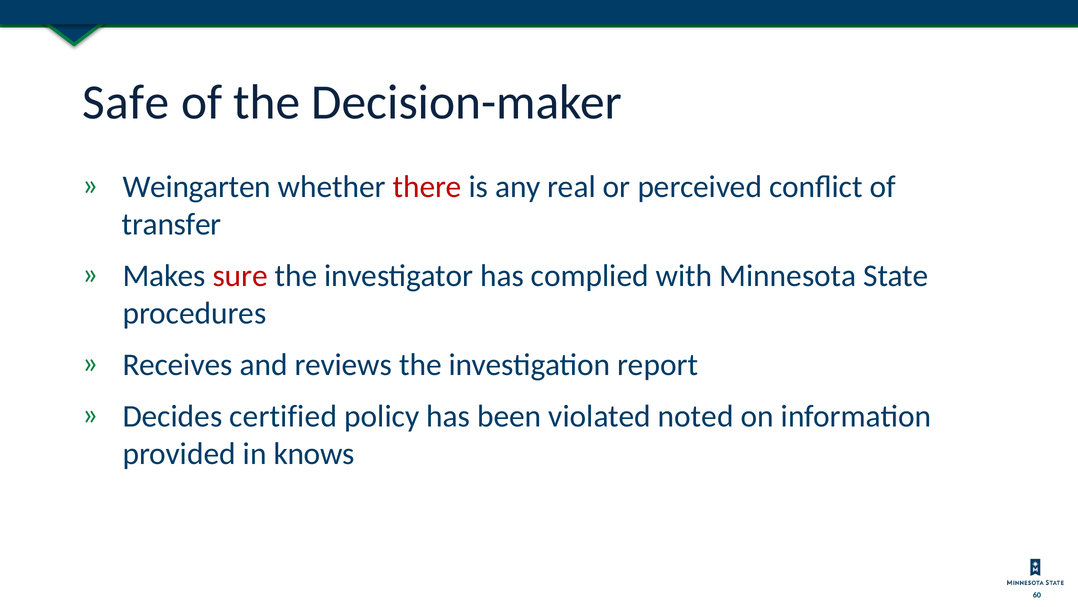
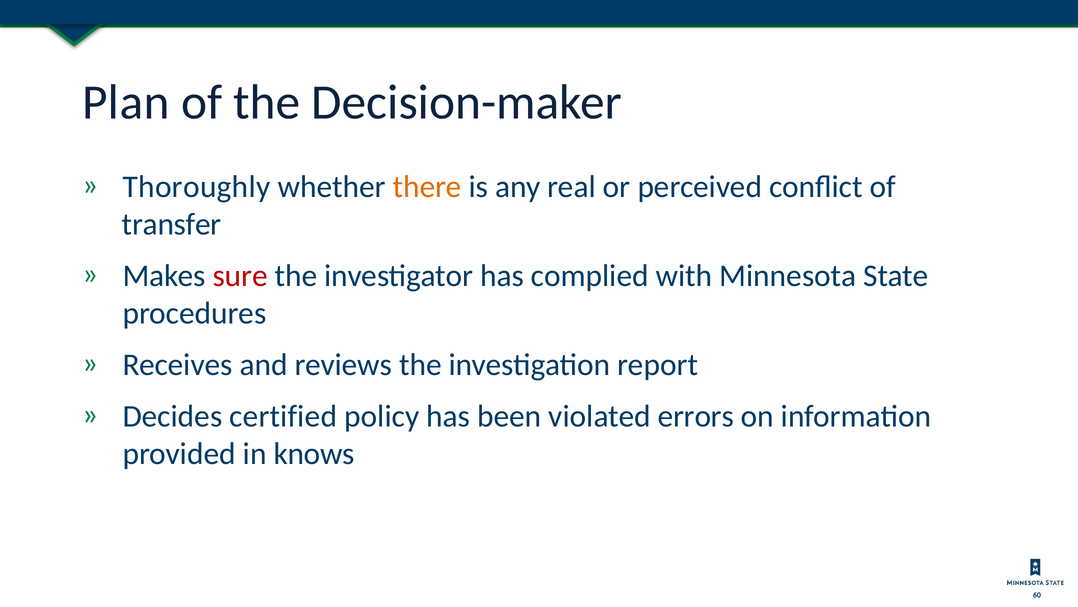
Safe: Safe -> Plan
Weingarten: Weingarten -> Thoroughly
there colour: red -> orange
noted: noted -> errors
